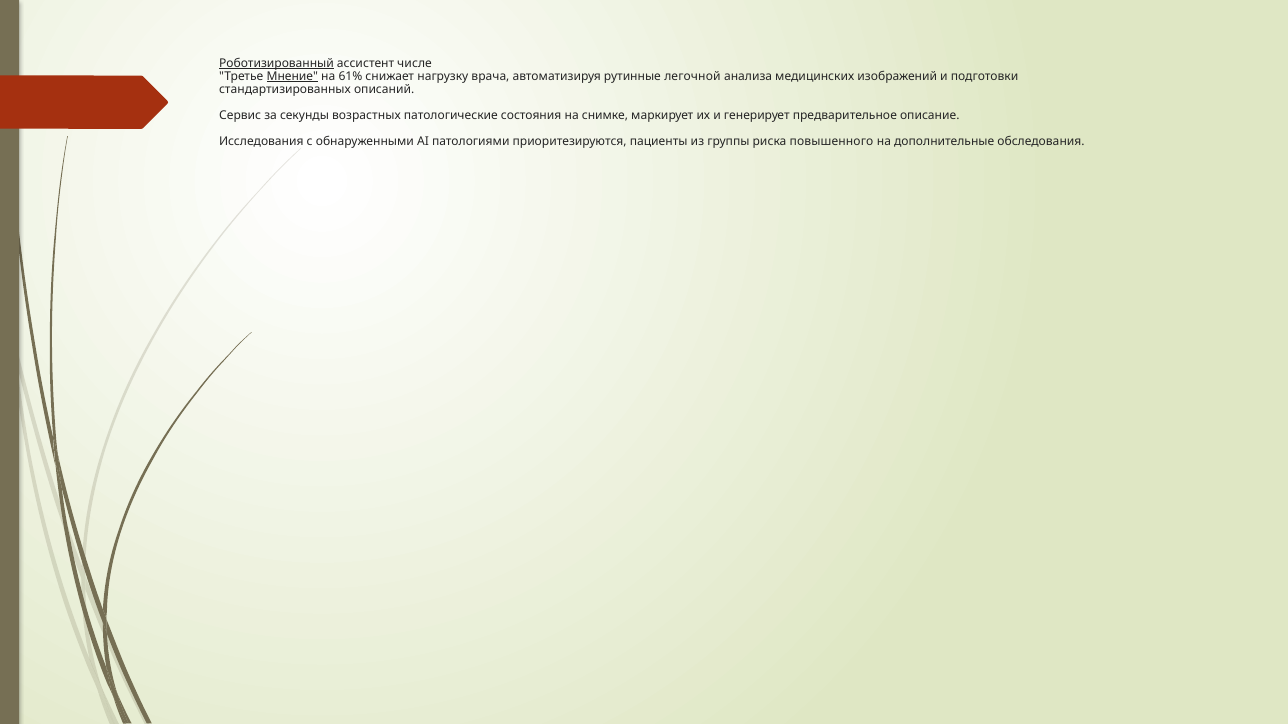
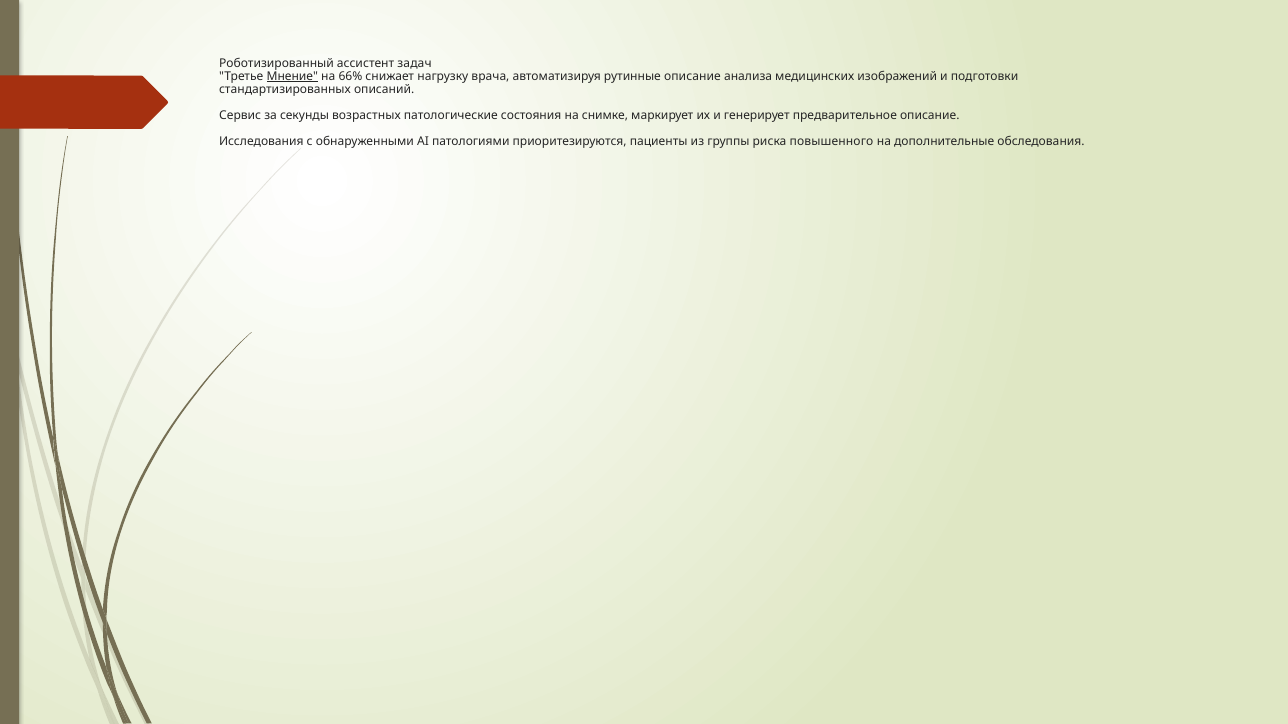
Роботизированный underline: present -> none
числе: числе -> задач
61%: 61% -> 66%
рутинные легочной: легочной -> описание
